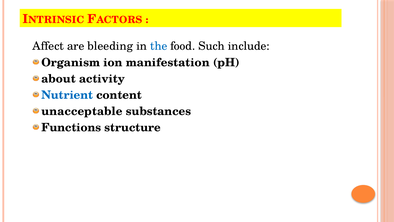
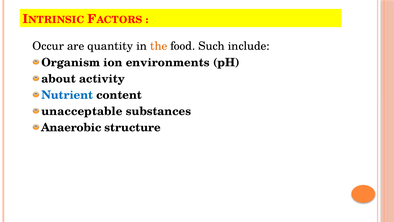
Affect: Affect -> Occur
bleeding: bleeding -> quantity
the colour: blue -> orange
manifestation: manifestation -> environments
Functions: Functions -> Anaerobic
